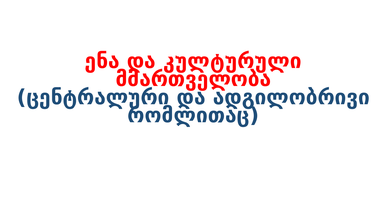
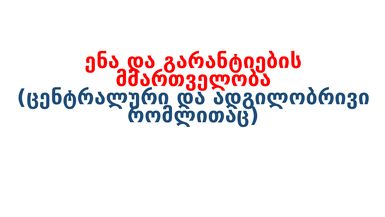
კულტურული: კულტურული -> გარანტიების
